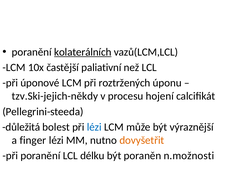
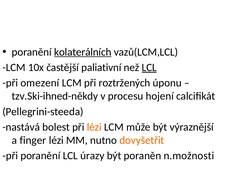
LCL at (149, 67) underline: none -> present
úponové: úponové -> omezení
tzv.Ski-jejich-někdy: tzv.Ski-jejich-někdy -> tzv.Ski-ihned-někdy
důležitá: důležitá -> nastává
lézi at (94, 126) colour: blue -> orange
délku: délku -> úrazy
